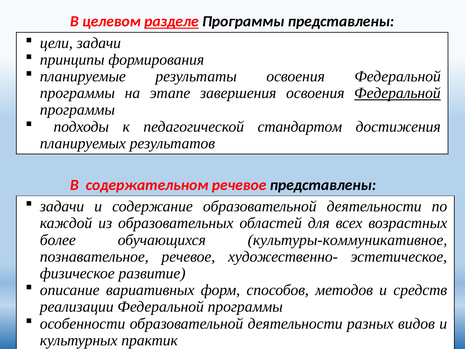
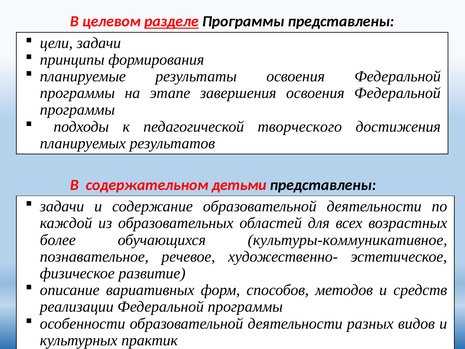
Федеральной at (397, 93) underline: present -> none
стандартом: стандартом -> творческого
содержательном речевое: речевое -> детьми
